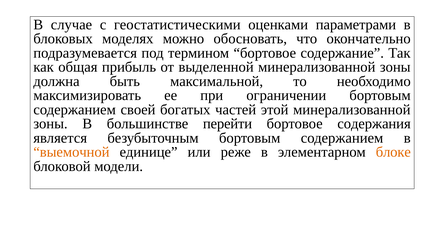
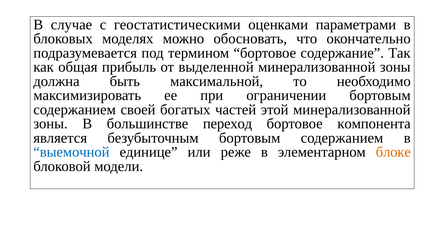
перейти: перейти -> переход
содержания: содержания -> компонента
выемочной colour: orange -> blue
